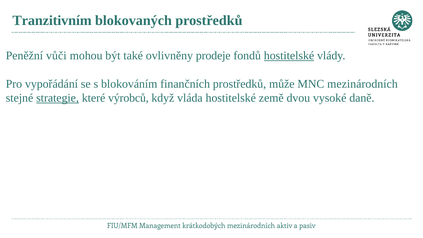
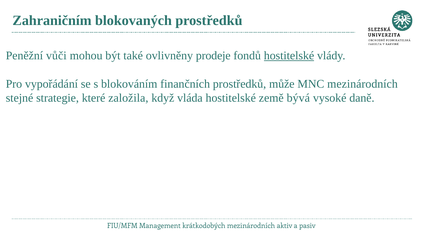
Tranzitivním: Tranzitivním -> Zahraničním
strategie underline: present -> none
výrobců: výrobců -> založila
dvou: dvou -> bývá
